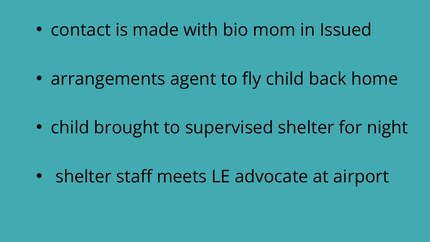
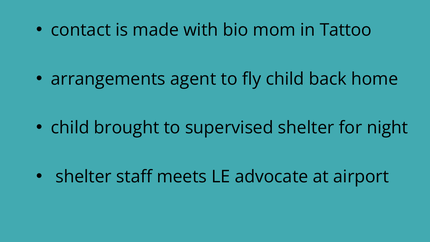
Issued: Issued -> Tattoo
